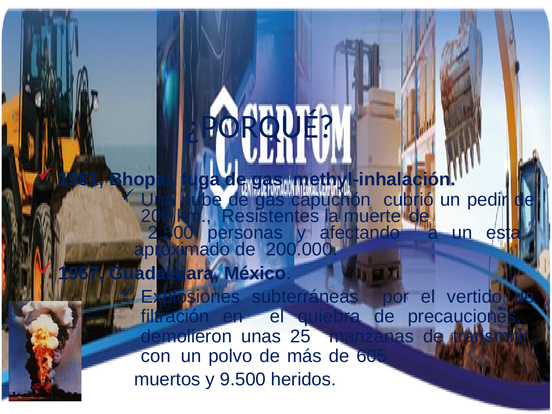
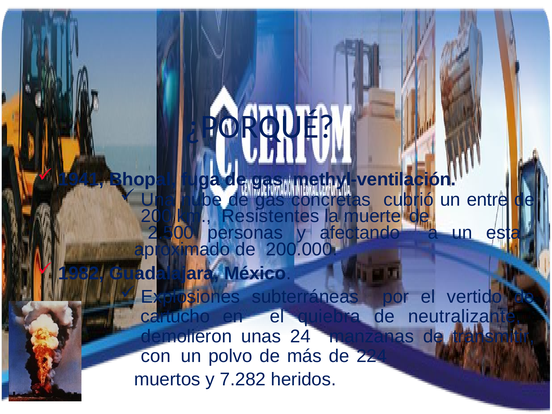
1981: 1981 -> 1941
methyl-inhalación: methyl-inhalación -> methyl-ventilación
capuchón: capuchón -> concretas
pedir: pedir -> entre
1967: 1967 -> 1982
filtración: filtración -> cartucho
precauciones: precauciones -> neutralizante
25: 25 -> 24
605: 605 -> 224
9.500: 9.500 -> 7.282
